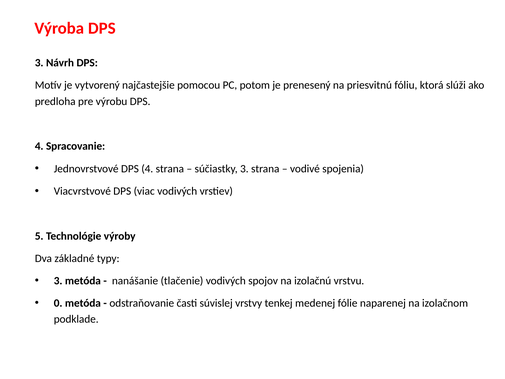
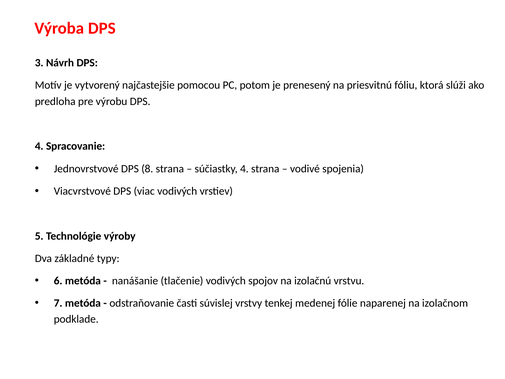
Jednovrstvové DPS 4: 4 -> 8
súčiastky 3: 3 -> 4
3 at (58, 281): 3 -> 6
0: 0 -> 7
